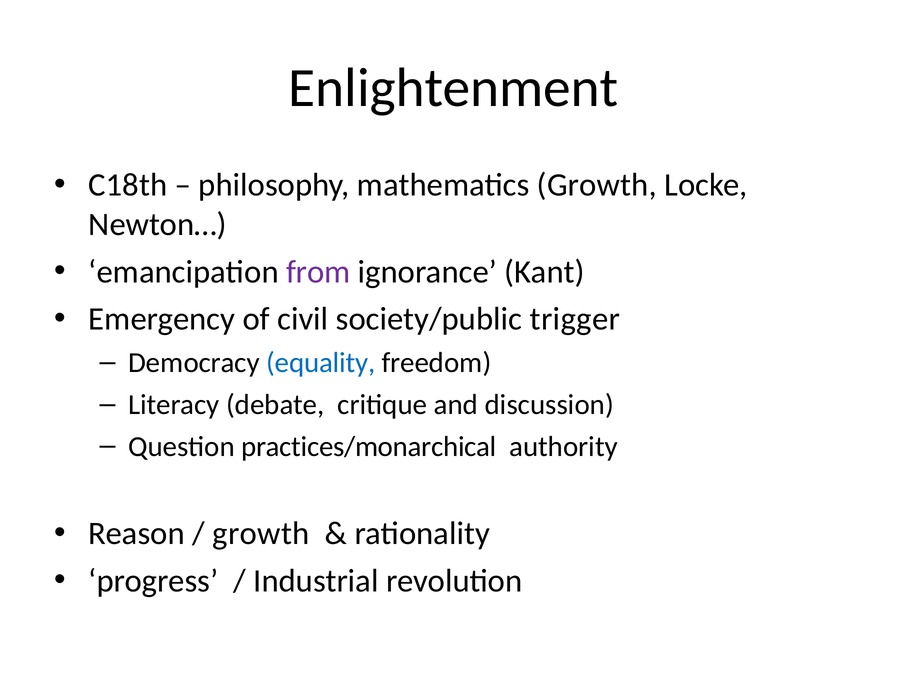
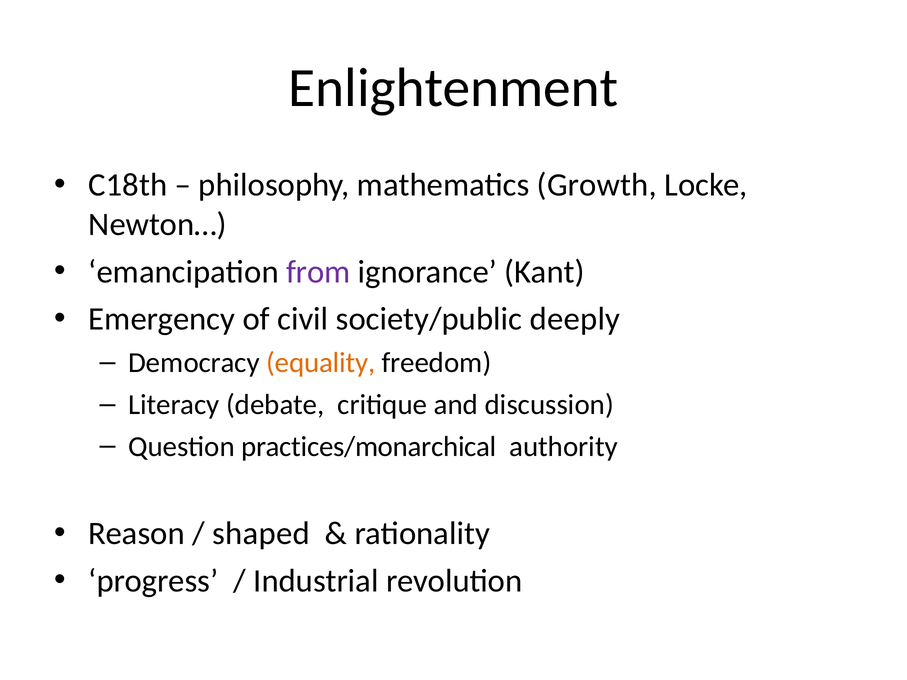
trigger: trigger -> deeply
equality colour: blue -> orange
growth at (261, 534): growth -> shaped
